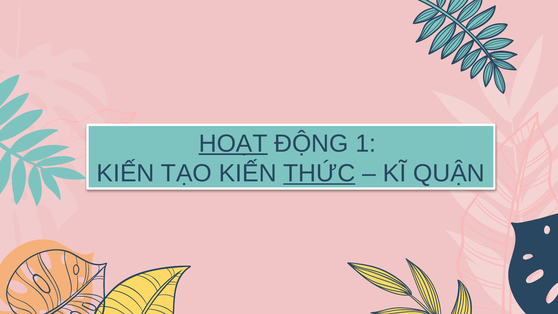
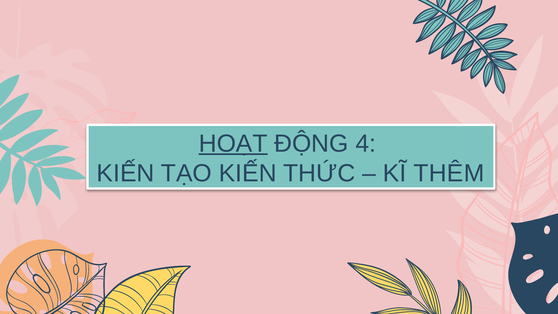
1: 1 -> 4
THỨC underline: present -> none
QUẬN: QUẬN -> THÊM
